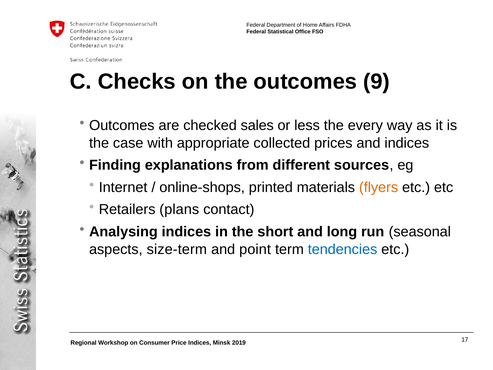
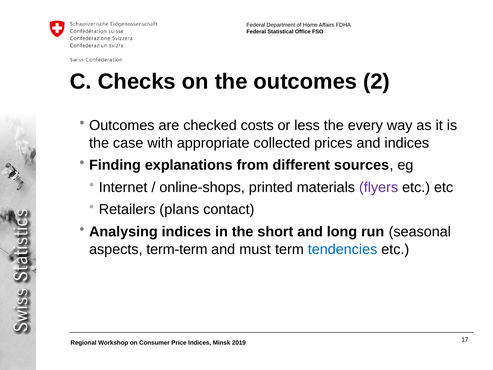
9: 9 -> 2
sales: sales -> costs
flyers colour: orange -> purple
size-term: size-term -> term-term
point: point -> must
